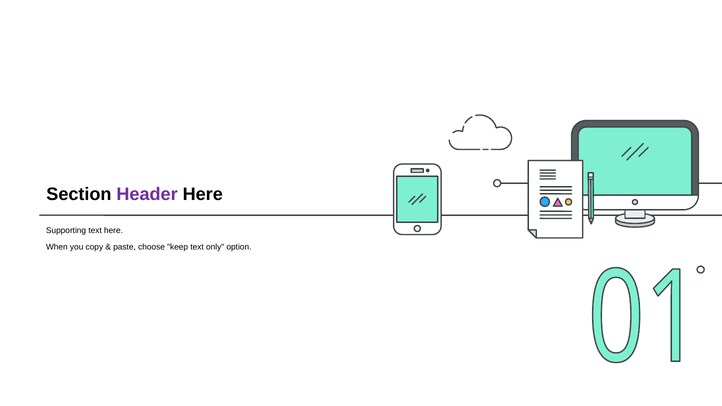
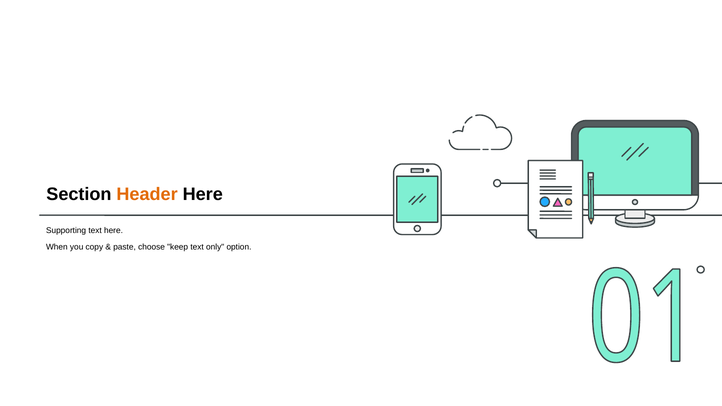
Header colour: purple -> orange
